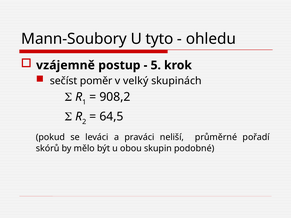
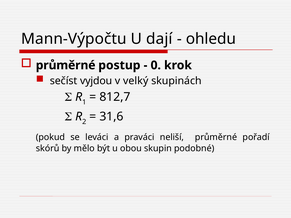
Mann-Soubory: Mann-Soubory -> Mann-Výpočtu
tyto: tyto -> dají
vzájemně at (65, 65): vzájemně -> průměrné
5: 5 -> 0
poměr: poměr -> vyjdou
908,2: 908,2 -> 812,7
64,5: 64,5 -> 31,6
